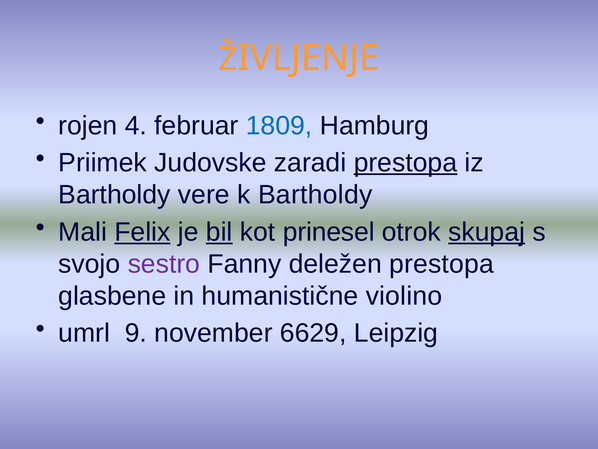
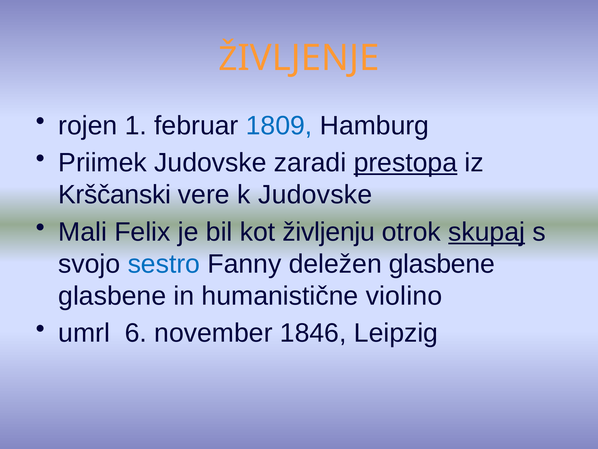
4: 4 -> 1
Bartholdy at (114, 195): Bartholdy -> Krščanski
k Bartholdy: Bartholdy -> Judovske
Felix underline: present -> none
bil underline: present -> none
prinesel: prinesel -> življenju
sestro colour: purple -> blue
deležen prestopa: prestopa -> glasbene
9: 9 -> 6
6629: 6629 -> 1846
